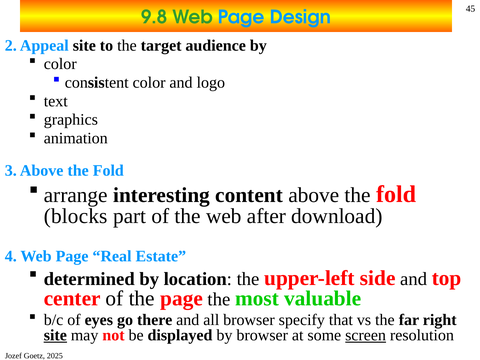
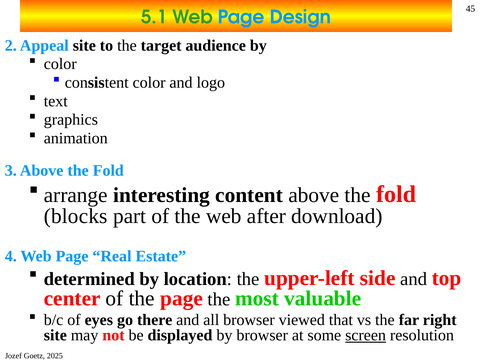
9.8: 9.8 -> 5.1
specify: specify -> viewed
site at (55, 335) underline: present -> none
